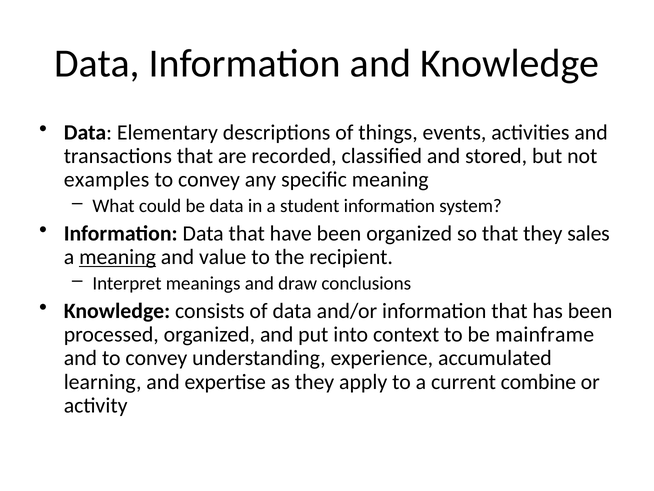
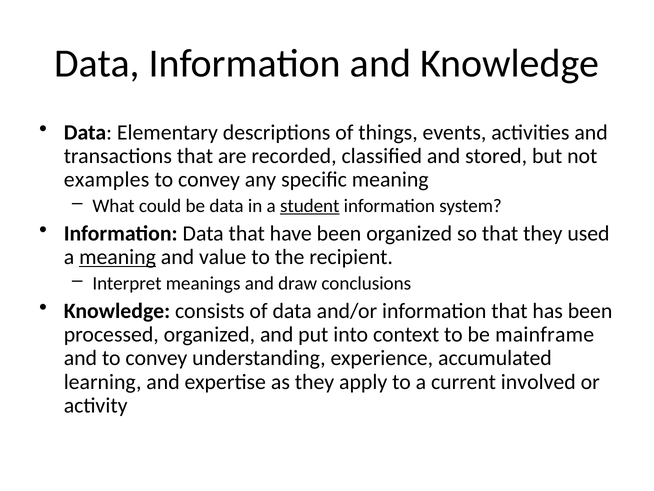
student underline: none -> present
sales: sales -> used
combine: combine -> involved
